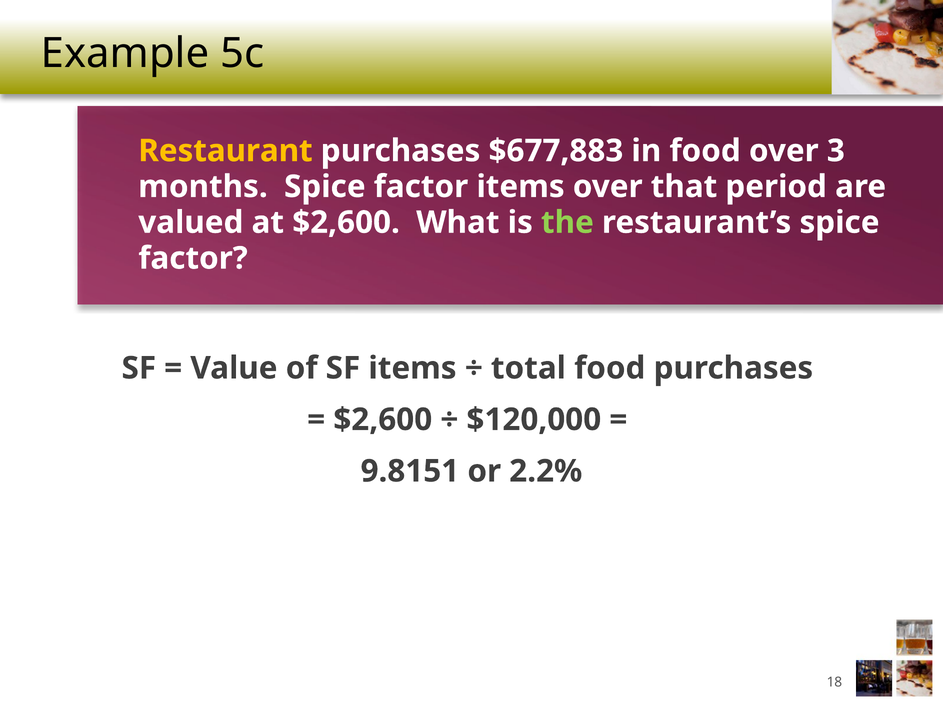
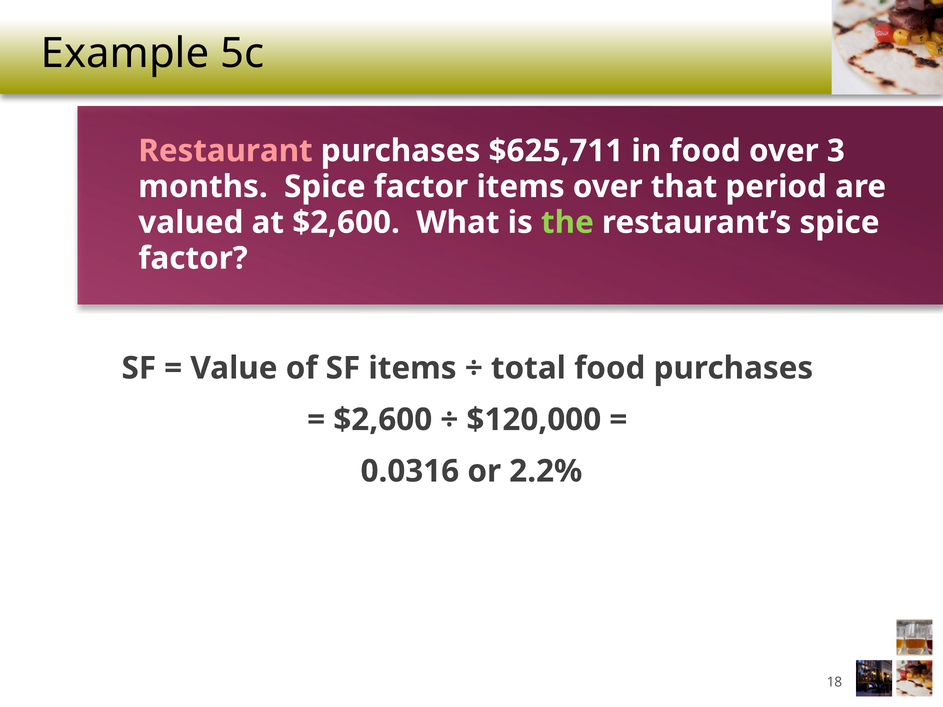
Restaurant colour: yellow -> pink
$677,883: $677,883 -> $625,711
9.8151: 9.8151 -> 0.0316
